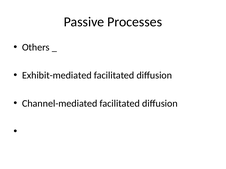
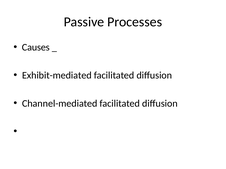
Others: Others -> Causes
